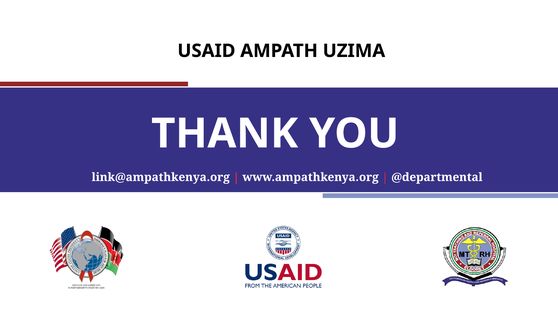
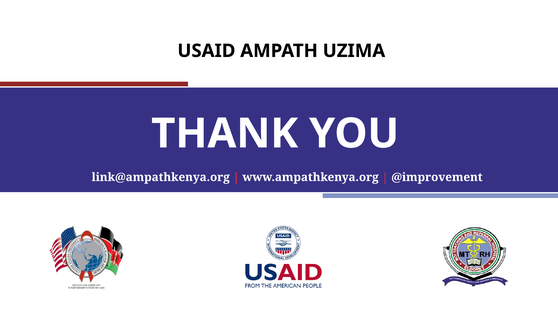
@departmental: @departmental -> @improvement
